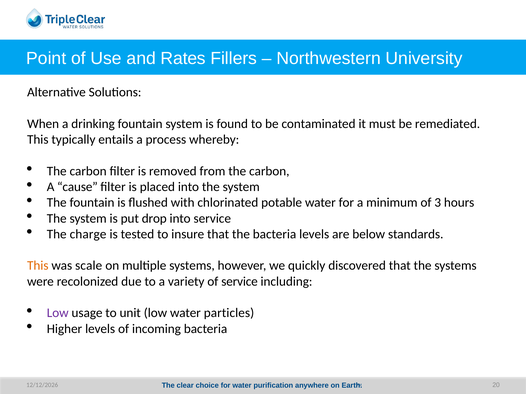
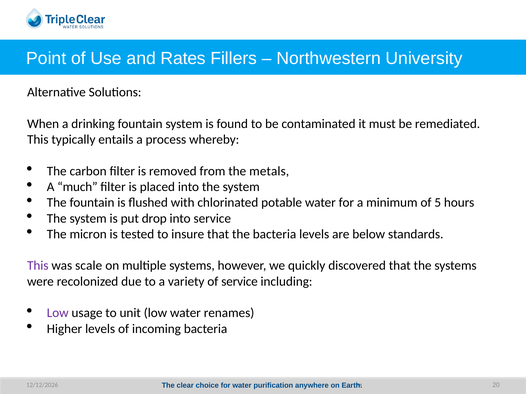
from the carbon: carbon -> metals
cause: cause -> much
3: 3 -> 5
charge: charge -> micron
This at (38, 266) colour: orange -> purple
particles: particles -> renames
